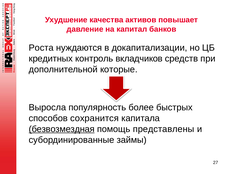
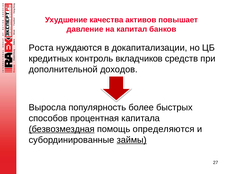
которые: которые -> доходов
сохранится: сохранится -> процентная
представлены: представлены -> определяются
займы underline: none -> present
